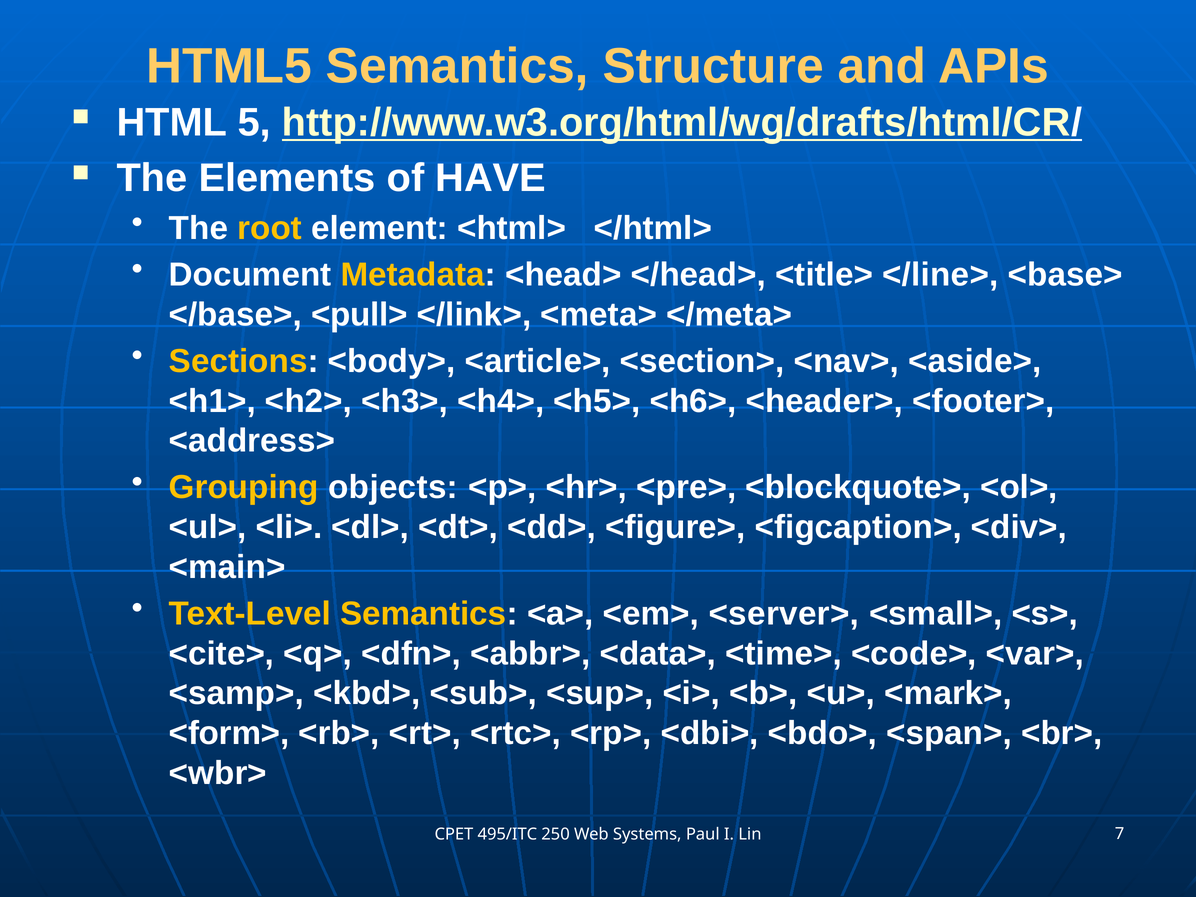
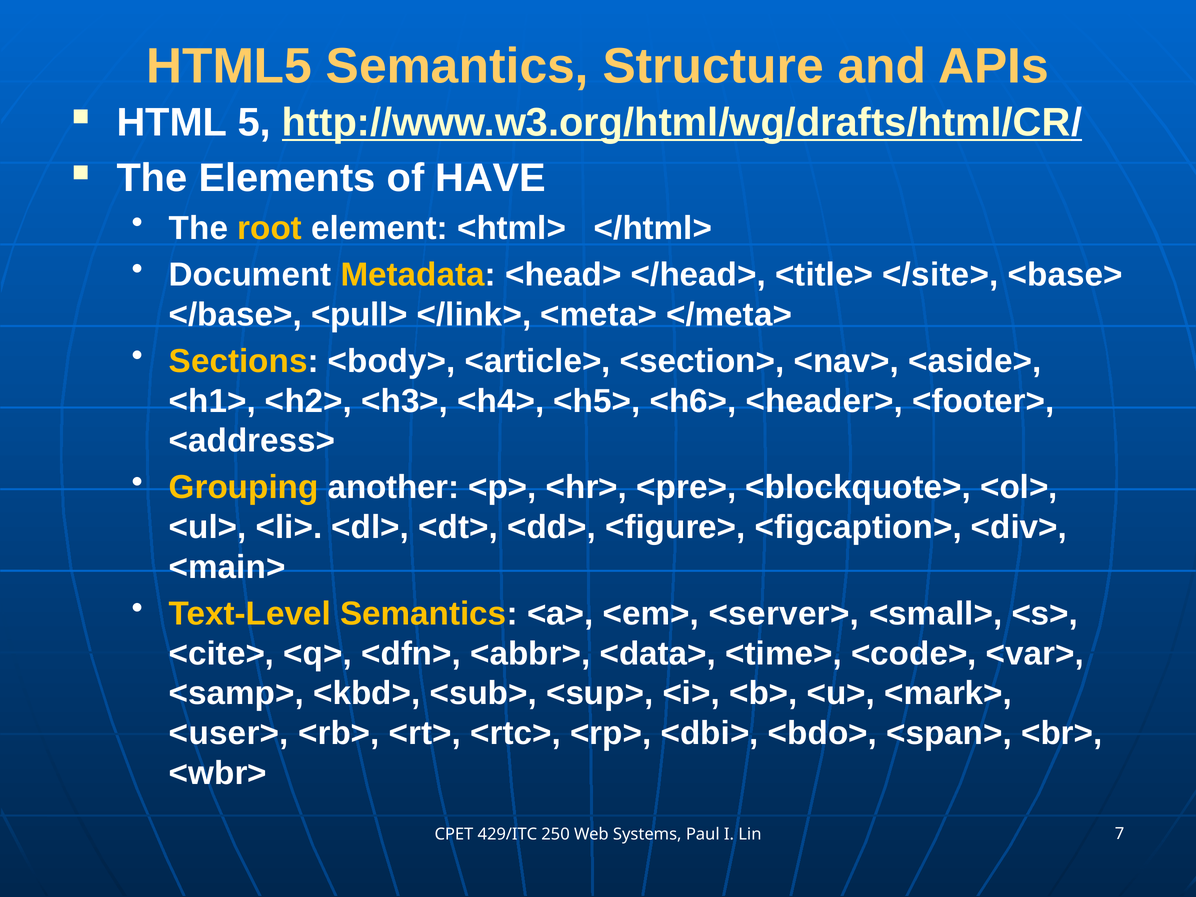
</line>: </line> -> </site>
objects: objects -> another
<form>: <form> -> <user>
495/ITC: 495/ITC -> 429/ITC
